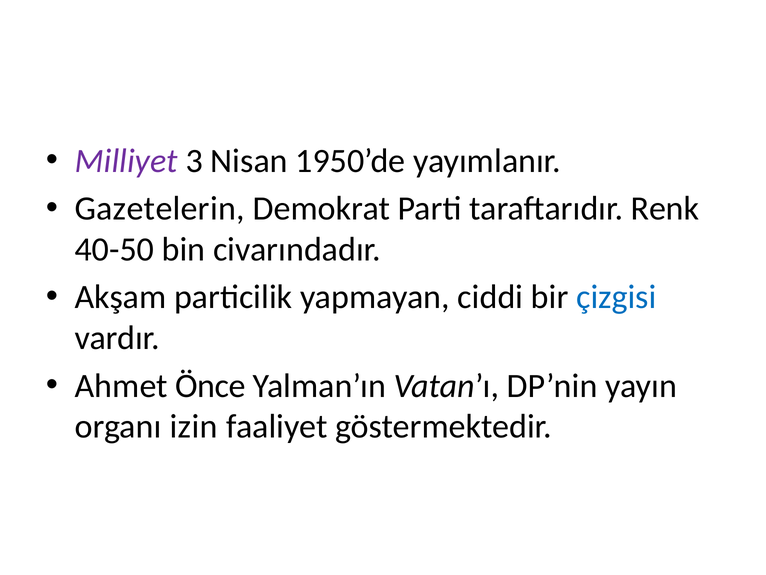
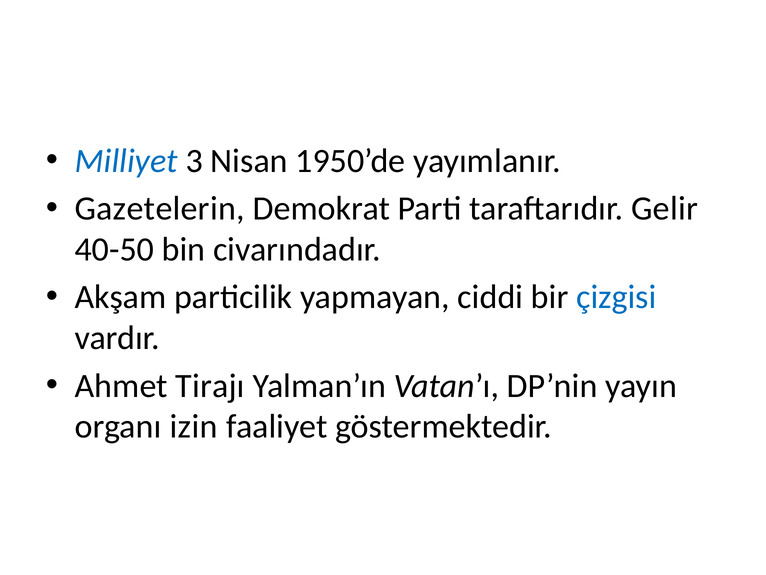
Milliyet colour: purple -> blue
Renk: Renk -> Gelir
Önce: Önce -> Tirajı
